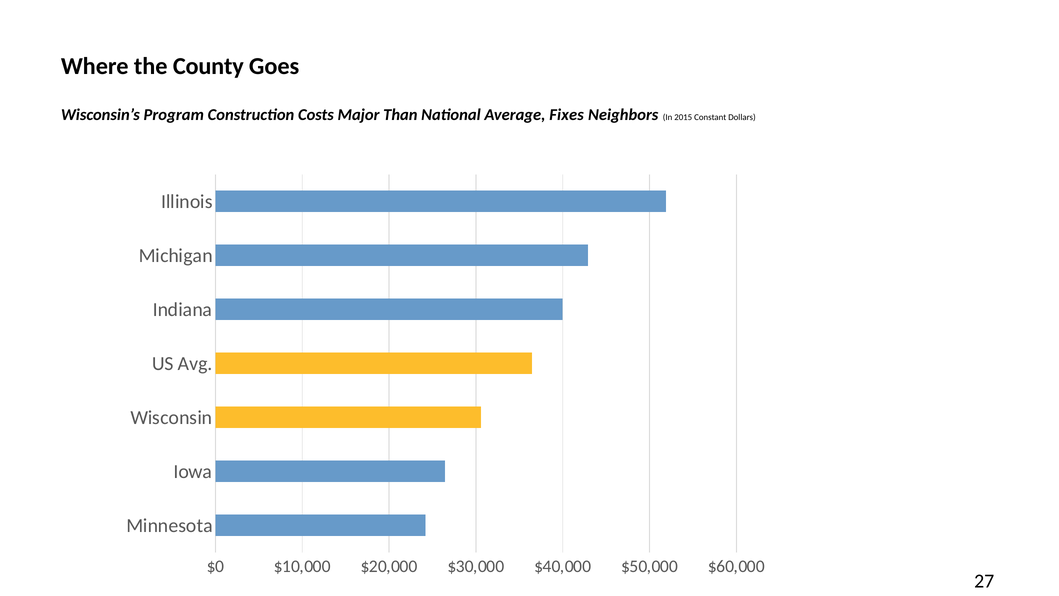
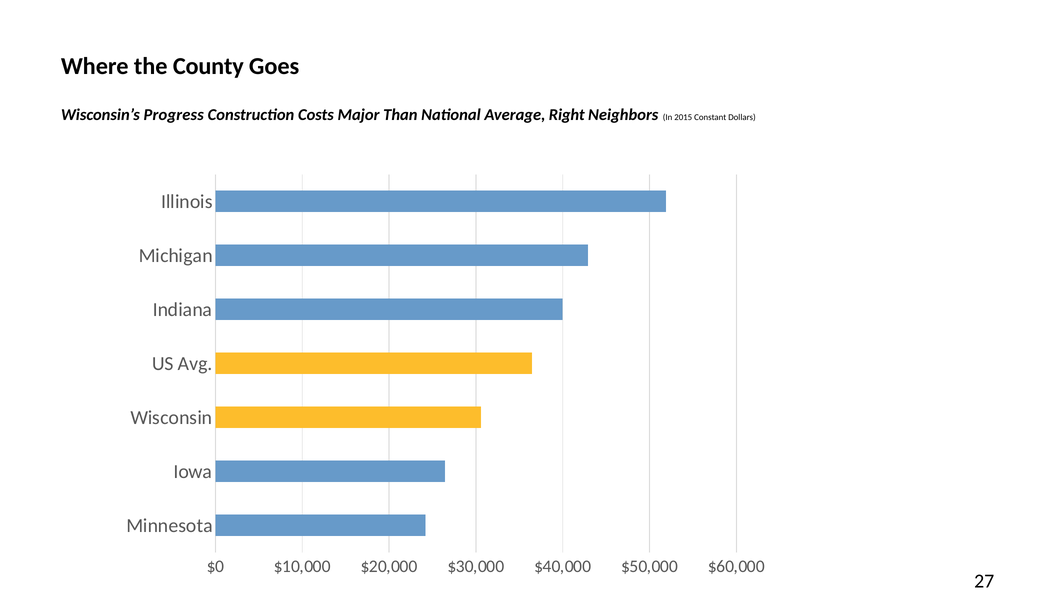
Program: Program -> Progress
Fixes: Fixes -> Right
